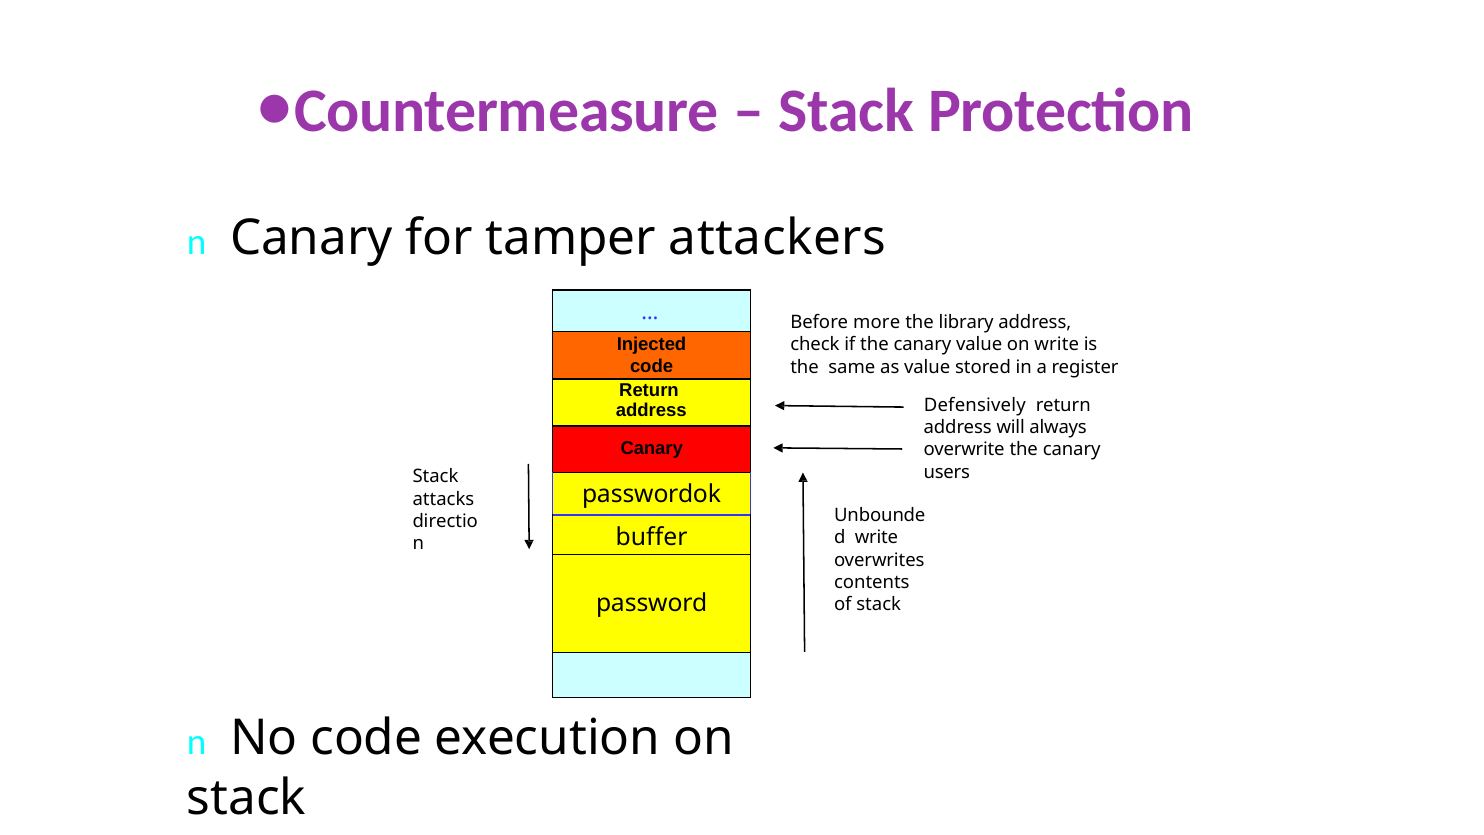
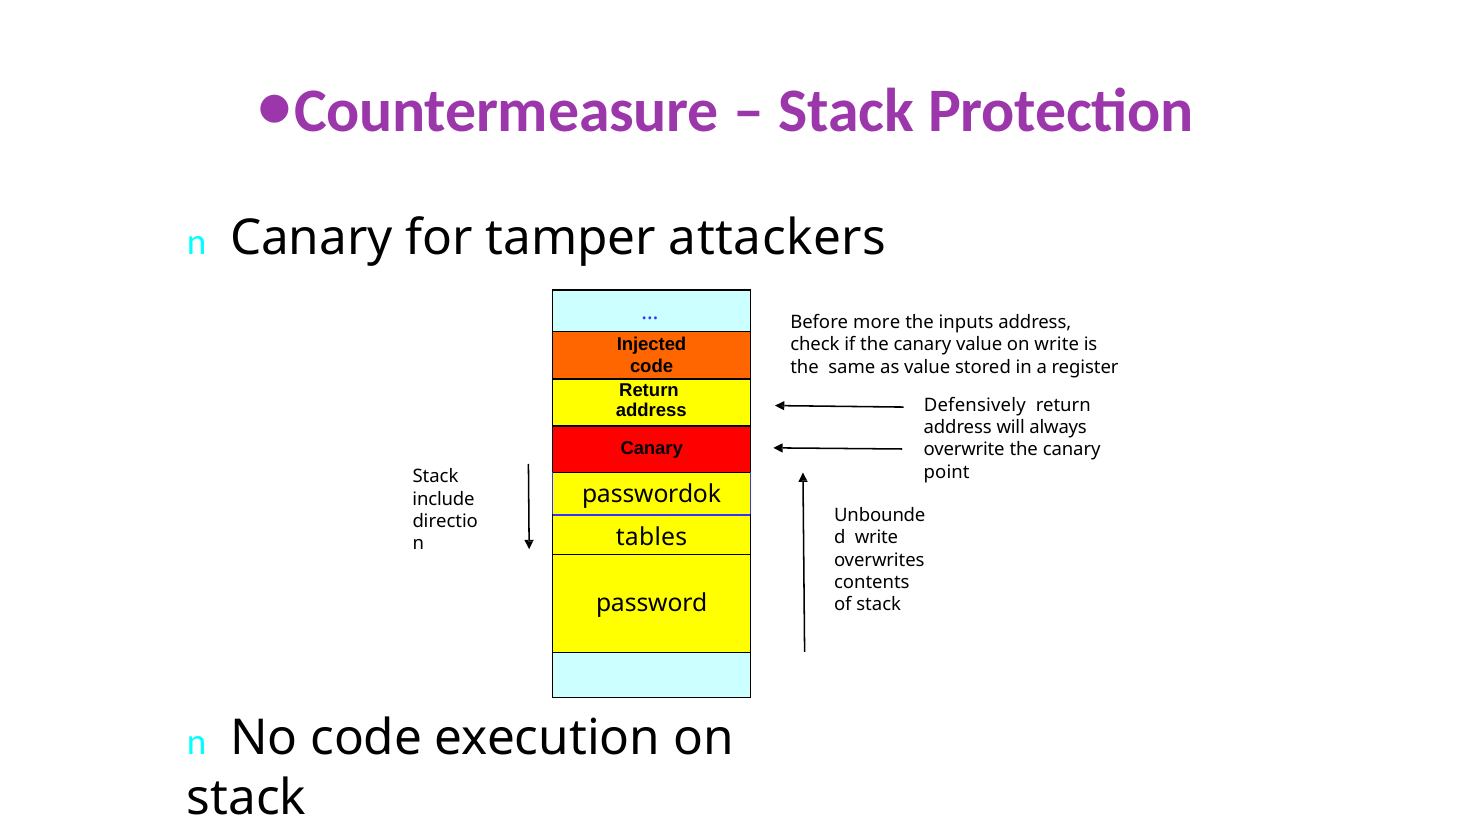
library: library -> inputs
users: users -> point
attacks: attacks -> include
buffer: buffer -> tables
